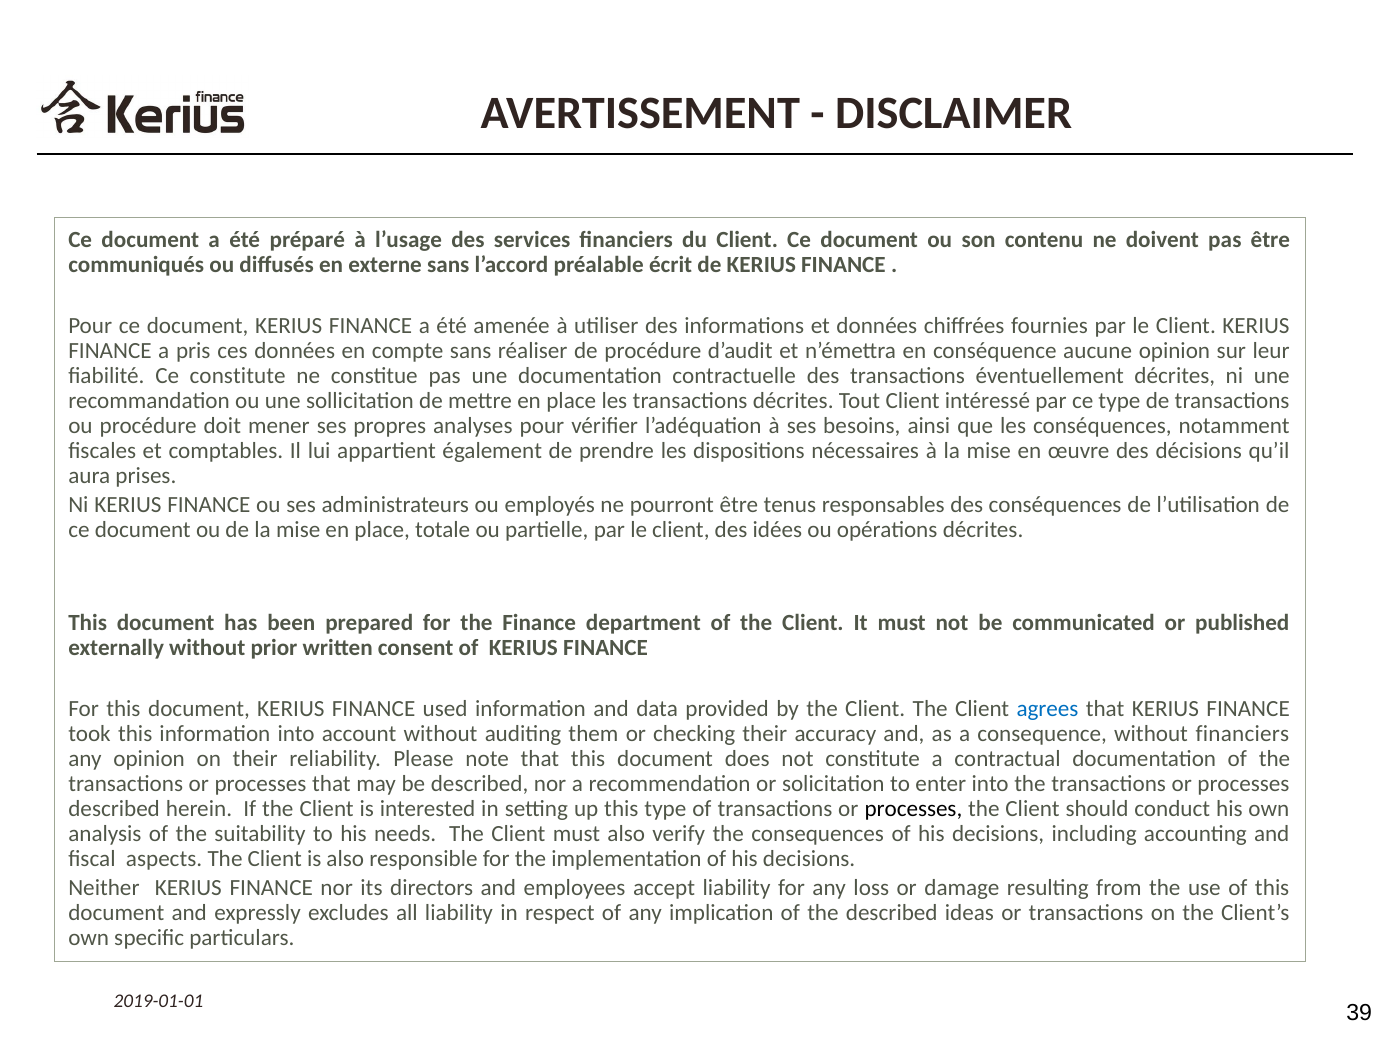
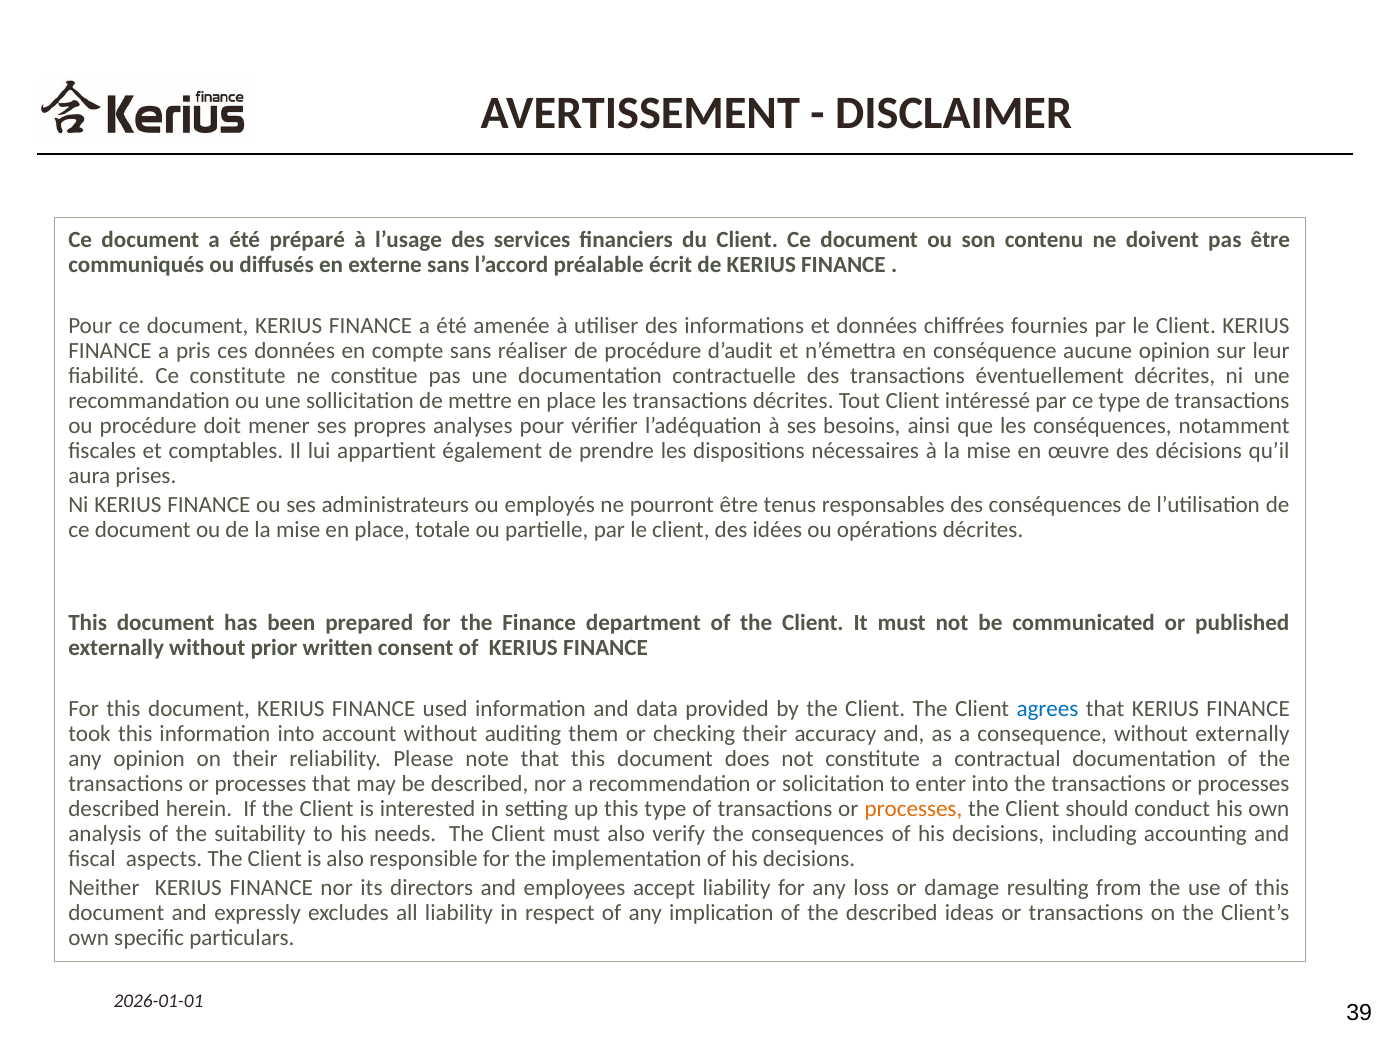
without financiers: financiers -> externally
processes at (913, 809) colour: black -> orange
2019-01-01: 2019-01-01 -> 2026-01-01
